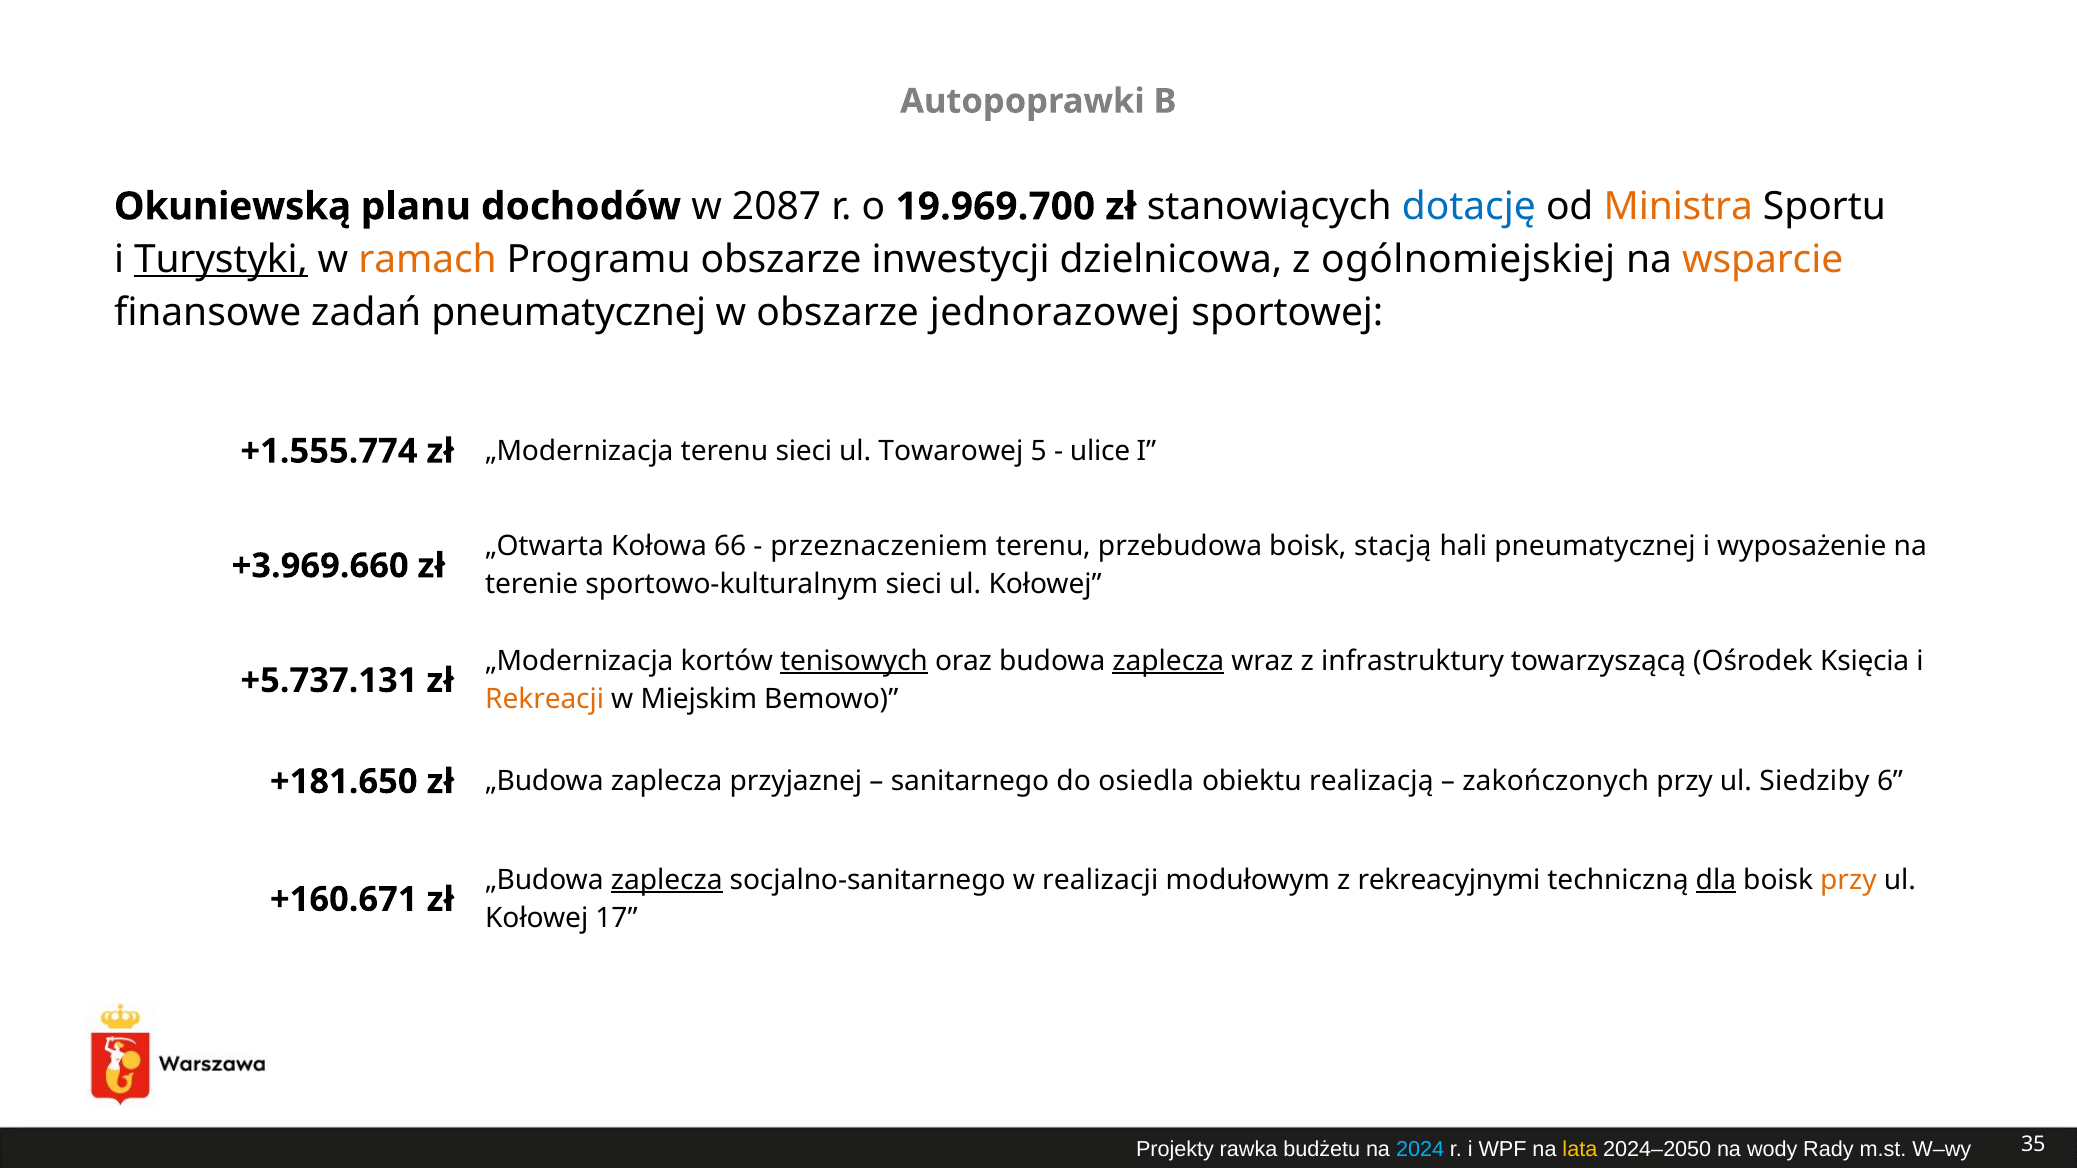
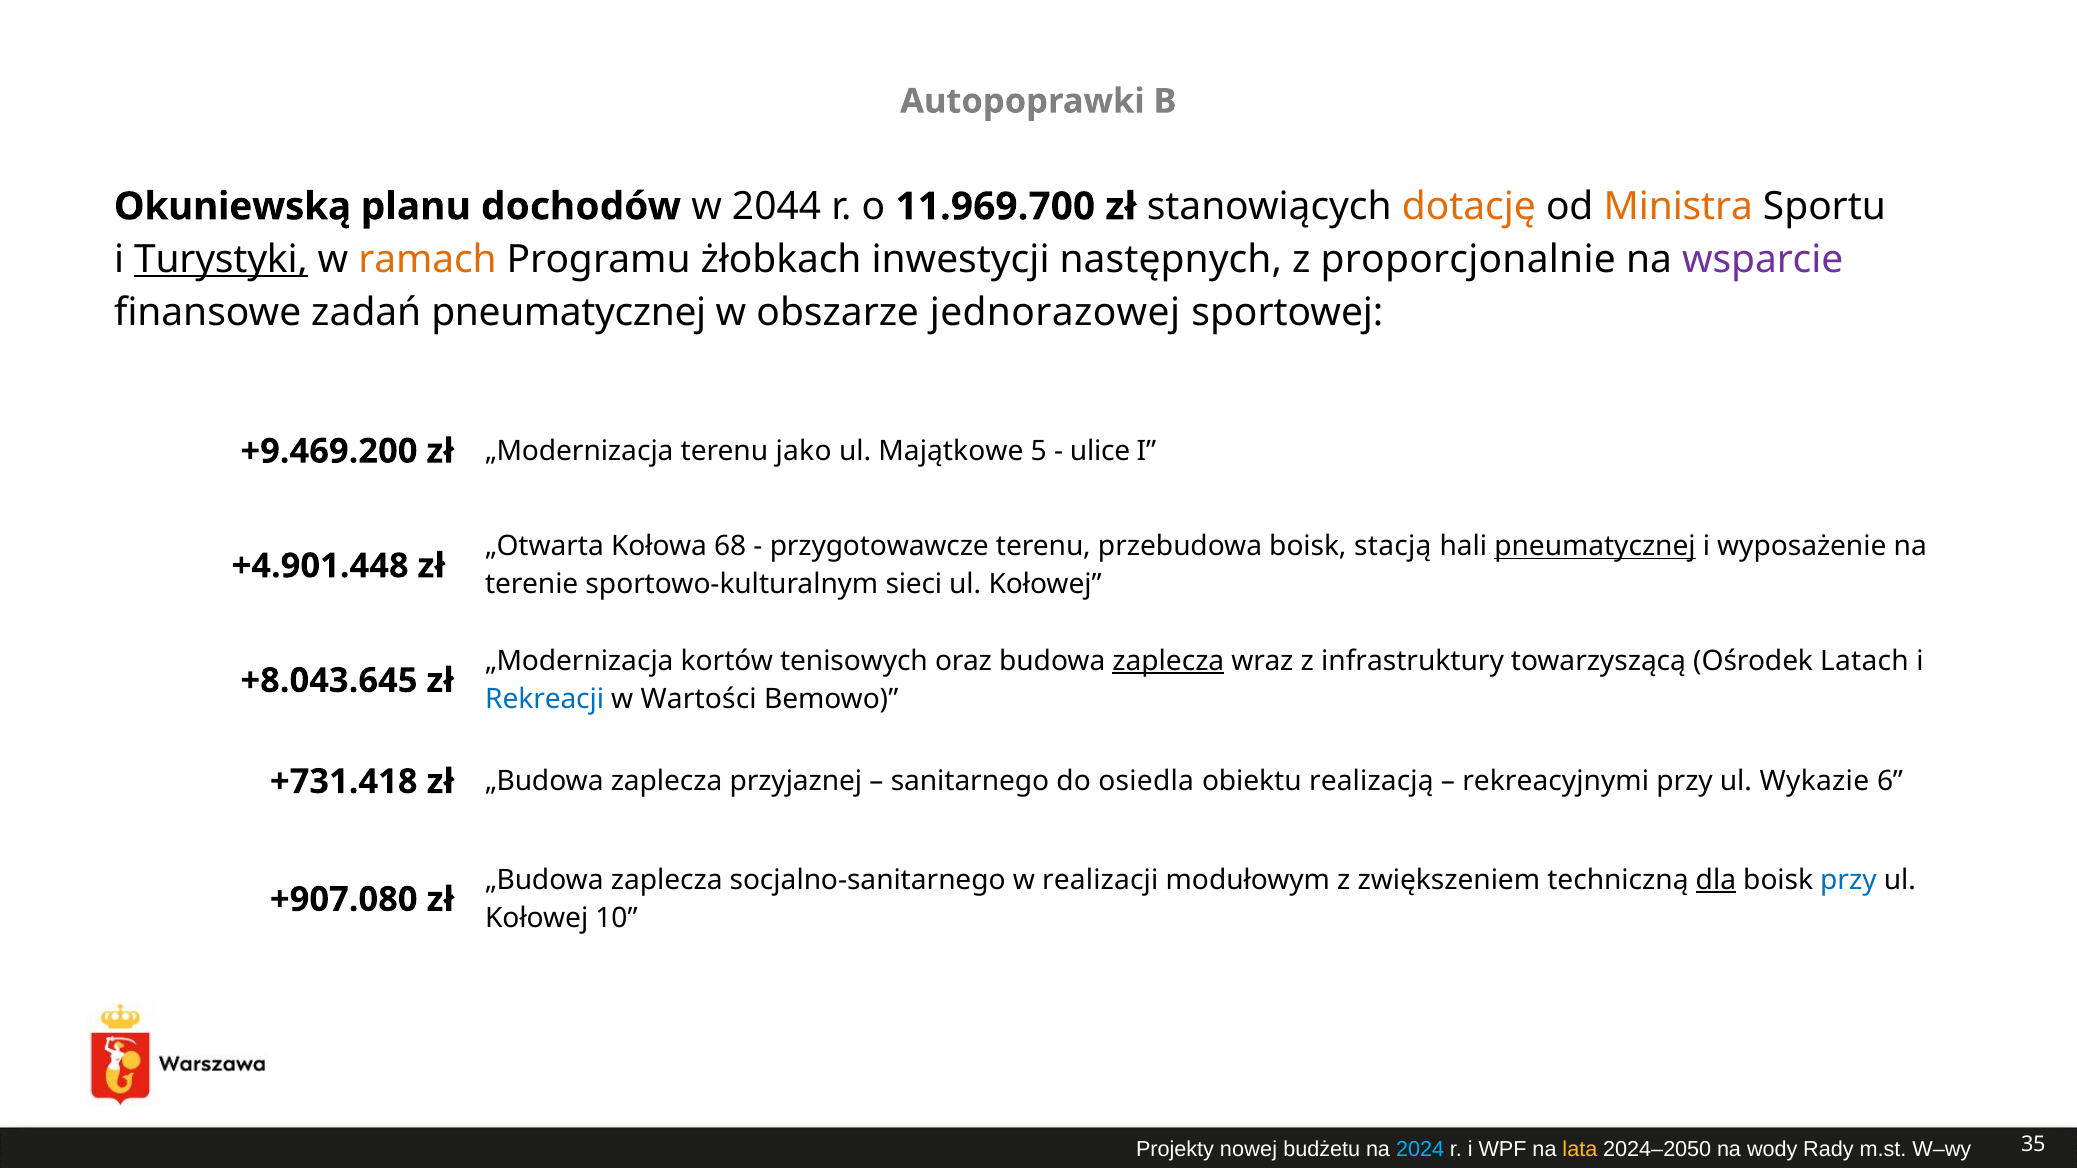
2087: 2087 -> 2044
19.969.700: 19.969.700 -> 11.969.700
dotację colour: blue -> orange
Programu obszarze: obszarze -> żłobkach
dzielnicowa: dzielnicowa -> następnych
ogólnomiejskiej: ogólnomiejskiej -> proporcjonalnie
wsparcie colour: orange -> purple
+1.555.774: +1.555.774 -> +9.469.200
terenu sieci: sieci -> jako
Towarowej: Towarowej -> Majątkowe
66: 66 -> 68
przeznaczeniem: przeznaczeniem -> przygotowawcze
pneumatycznej at (1595, 546) underline: none -> present
+3.969.660: +3.969.660 -> +4.901.448
tenisowych underline: present -> none
Księcia: Księcia -> Latach
+5.737.131: +5.737.131 -> +8.043.645
Rekreacji colour: orange -> blue
Miejskim: Miejskim -> Wartości
+181.650: +181.650 -> +731.418
zakończonych: zakończonych -> rekreacyjnymi
Siedziby: Siedziby -> Wykazie
zaplecza at (667, 880) underline: present -> none
rekreacyjnymi: rekreacyjnymi -> zwiększeniem
przy at (1848, 880) colour: orange -> blue
+160.671: +160.671 -> +907.080
17: 17 -> 10
rawka: rawka -> nowej
